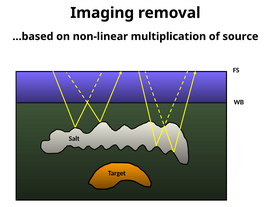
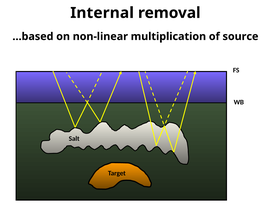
Imaging: Imaging -> Internal
